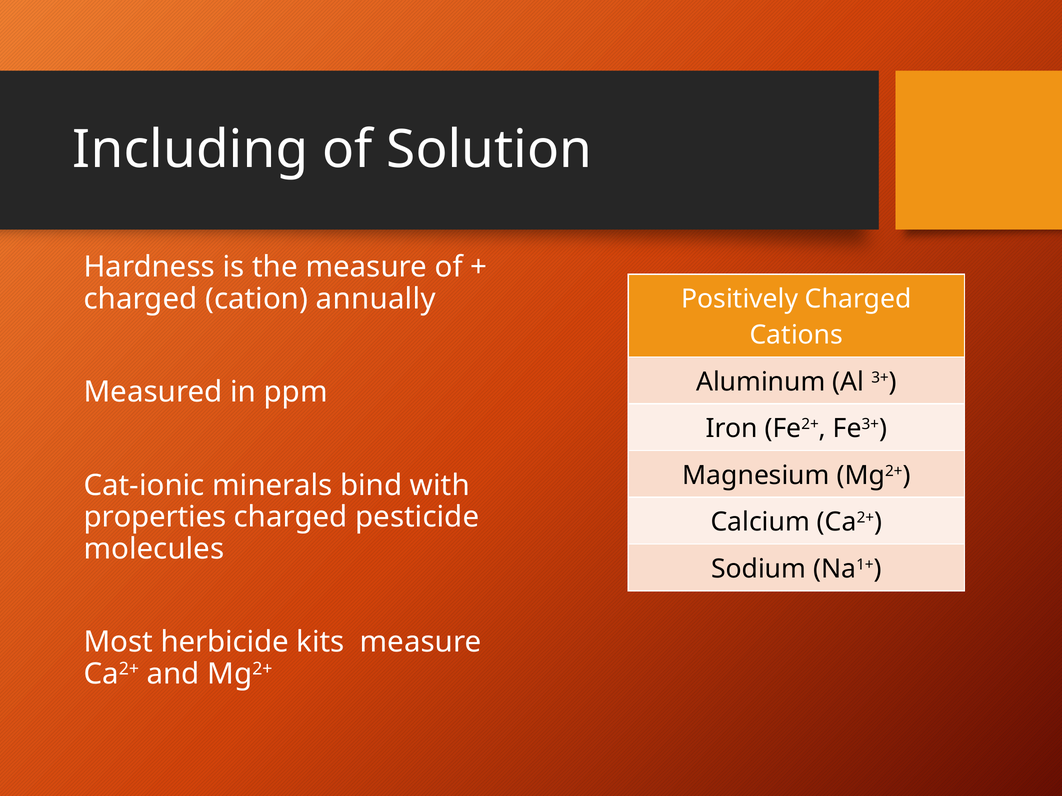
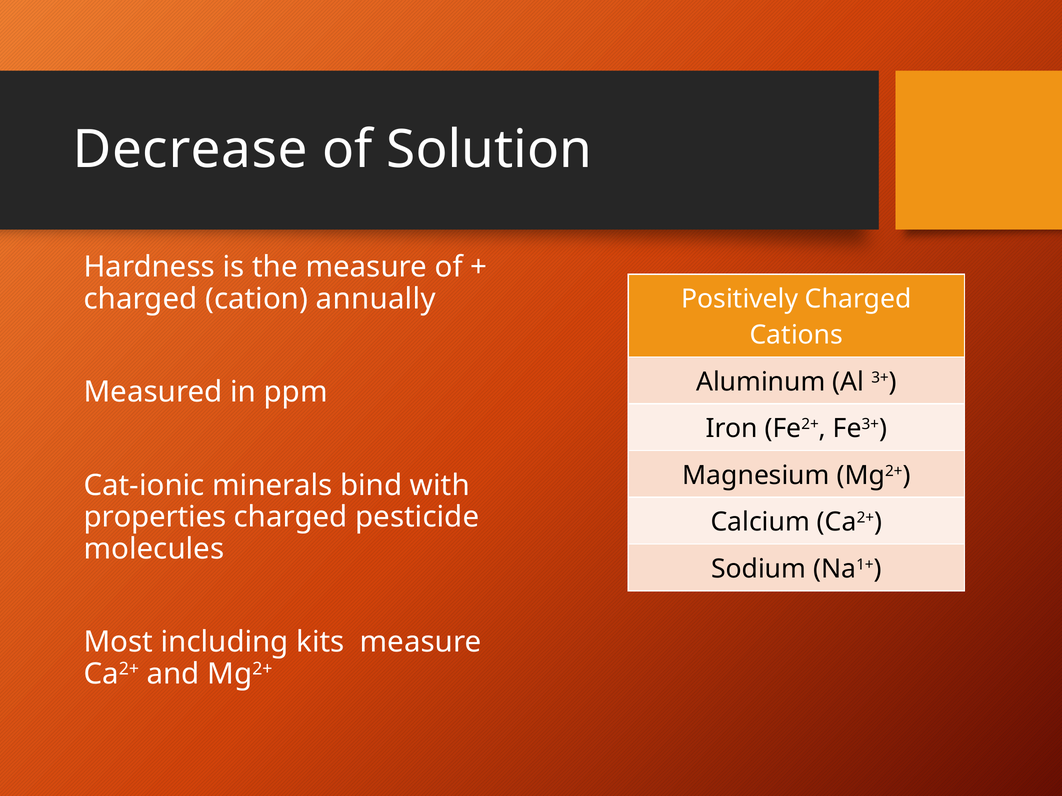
Including: Including -> Decrease
herbicide: herbicide -> including
